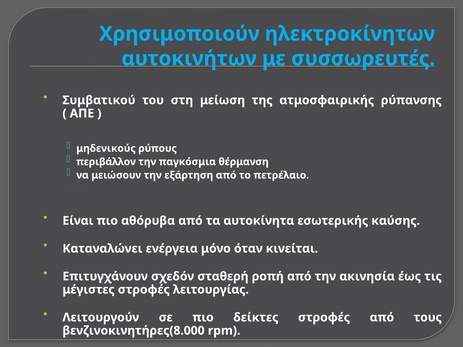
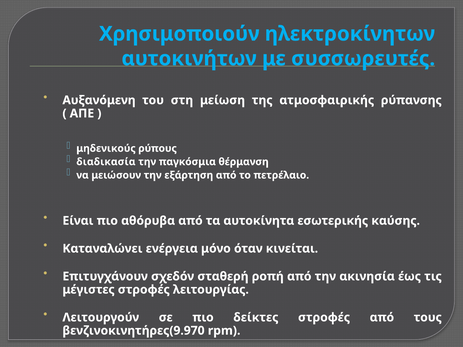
Συμβατικού: Συμβατικού -> Αυξανόμενη
περιβάλλον: περιβάλλον -> διαδικασία
βενζινοκινητήρες(8.000: βενζινοκινητήρες(8.000 -> βενζινοκινητήρες(9.970
